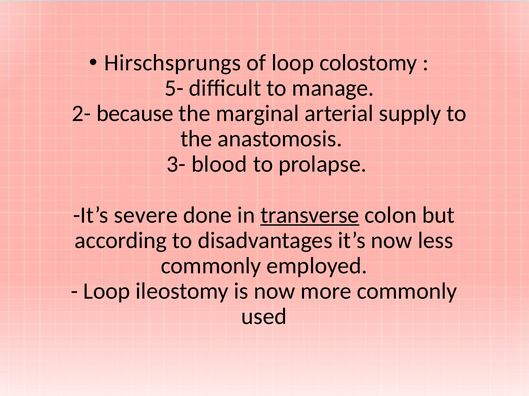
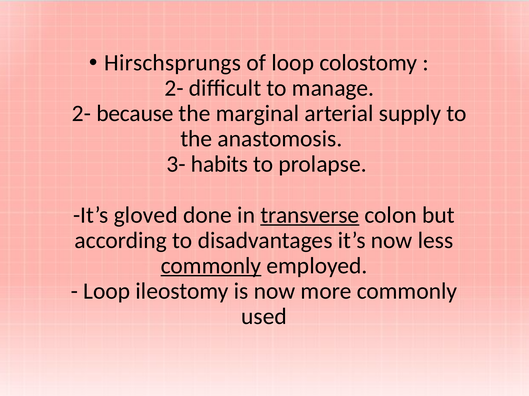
5- at (174, 88): 5- -> 2-
blood: blood -> habits
severe: severe -> gloved
commonly at (211, 266) underline: none -> present
